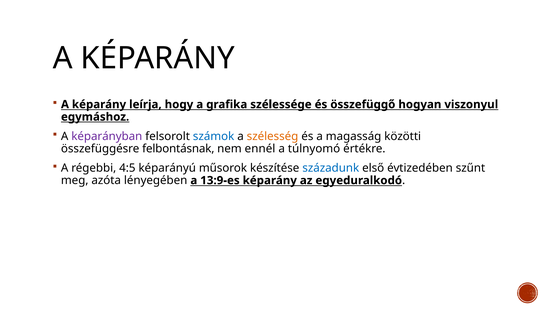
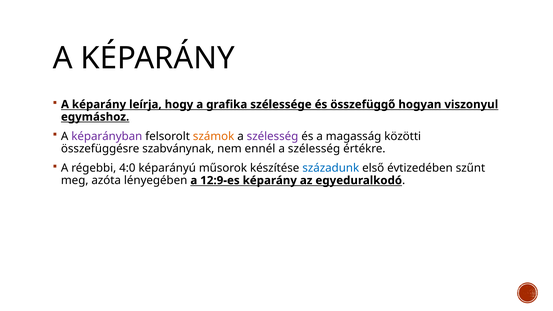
számok colour: blue -> orange
szélesség at (273, 136) colour: orange -> purple
felbontásnak: felbontásnak -> szabványnak
túlnyomó at (314, 149): túlnyomó -> szélesség
4:5: 4:5 -> 4:0
13:9-es: 13:9-es -> 12:9-es
